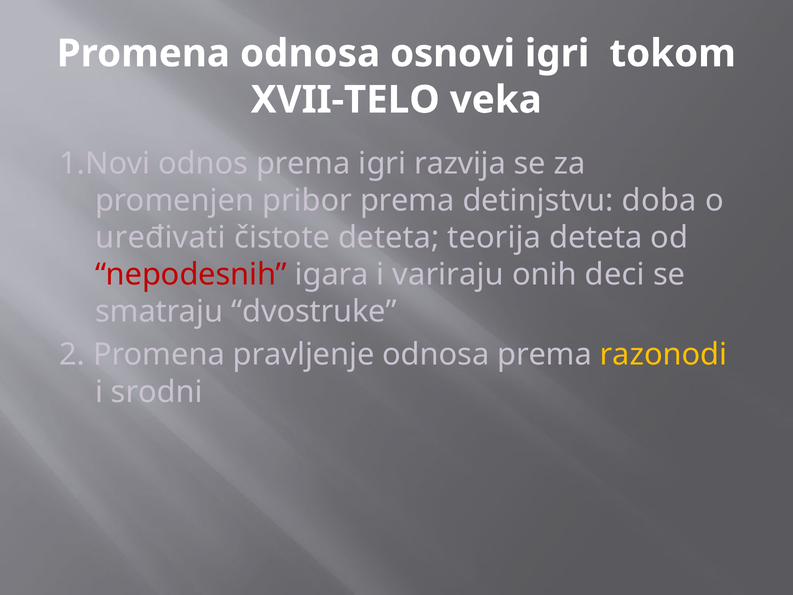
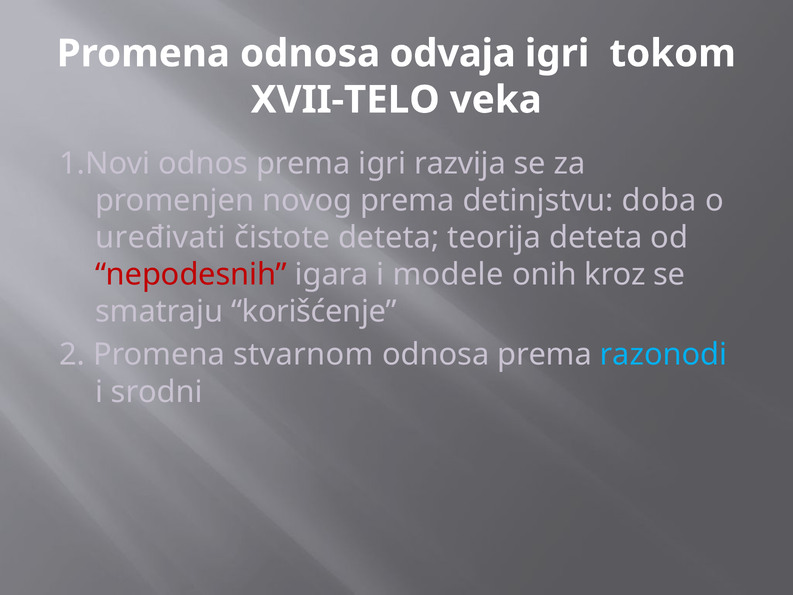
osnovi: osnovi -> odvaja
pribor: pribor -> novog
variraju: variraju -> modele
deci: deci -> kroz
dvostruke: dvostruke -> korišćenje
pravljenje: pravljenje -> stvarnom
razonodi colour: yellow -> light blue
